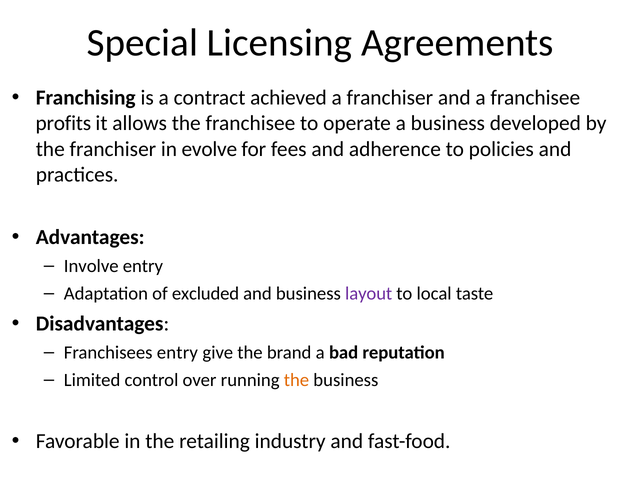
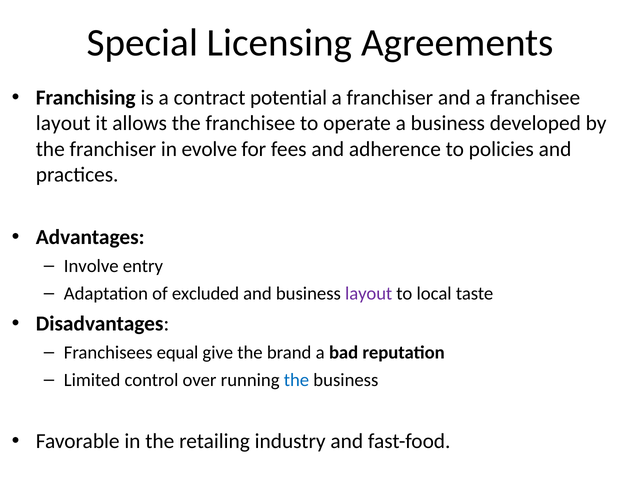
achieved: achieved -> potential
profits at (63, 123): profits -> layout
Franchisees entry: entry -> equal
the at (296, 380) colour: orange -> blue
